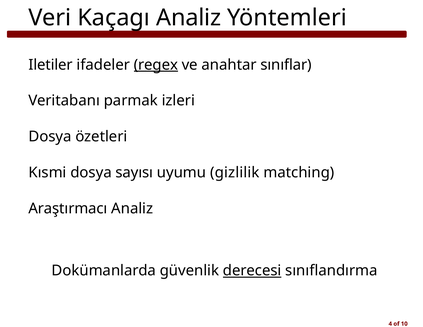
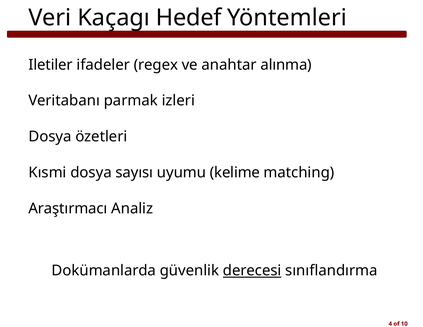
Kaçagı Analiz: Analiz -> Hedef
regex underline: present -> none
sınıflar: sınıflar -> alınma
gizlilik: gizlilik -> kelime
